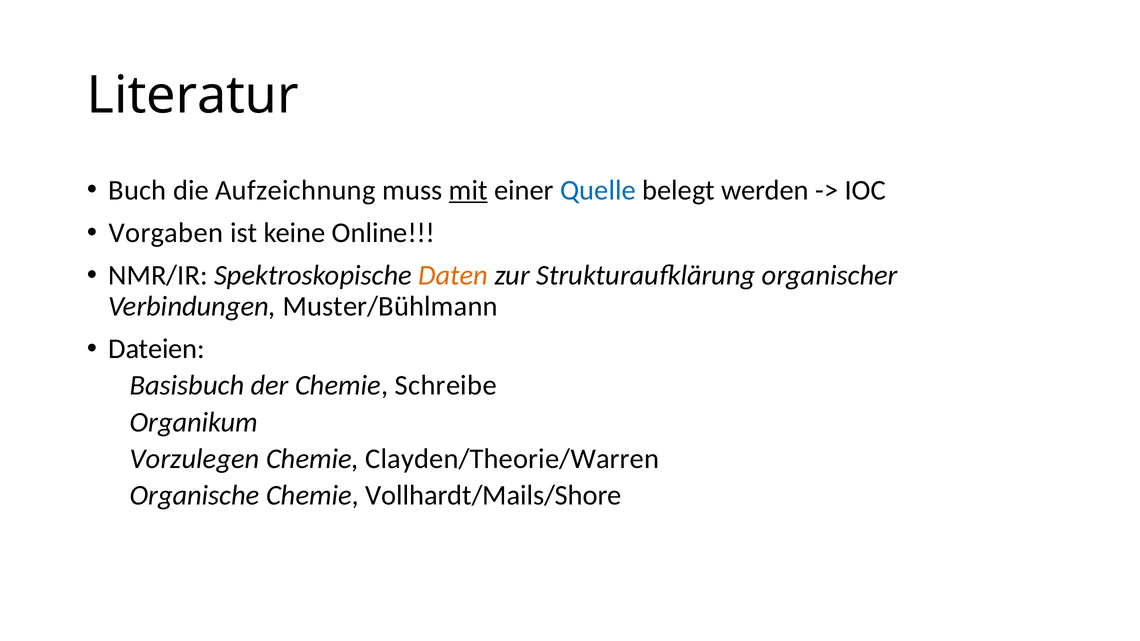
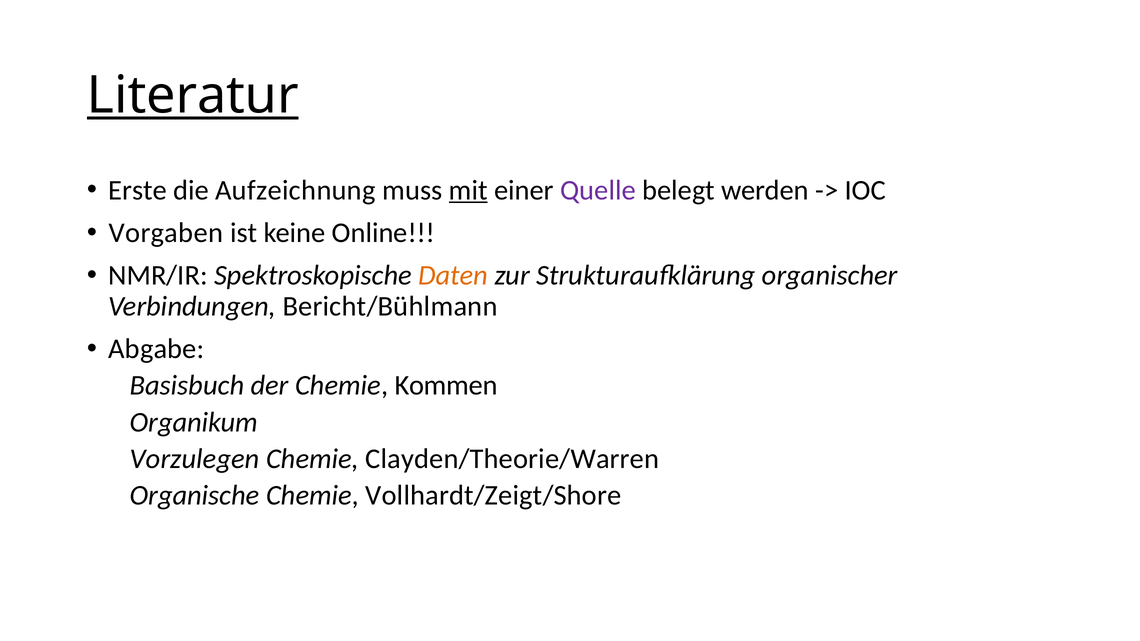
Literatur underline: none -> present
Buch: Buch -> Erste
Quelle colour: blue -> purple
Muster/Bühlmann: Muster/Bühlmann -> Bericht/Bühlmann
Dateien: Dateien -> Abgabe
Schreibe: Schreibe -> Kommen
Vollhardt/Mails/Shore: Vollhardt/Mails/Shore -> Vollhardt/Zeigt/Shore
